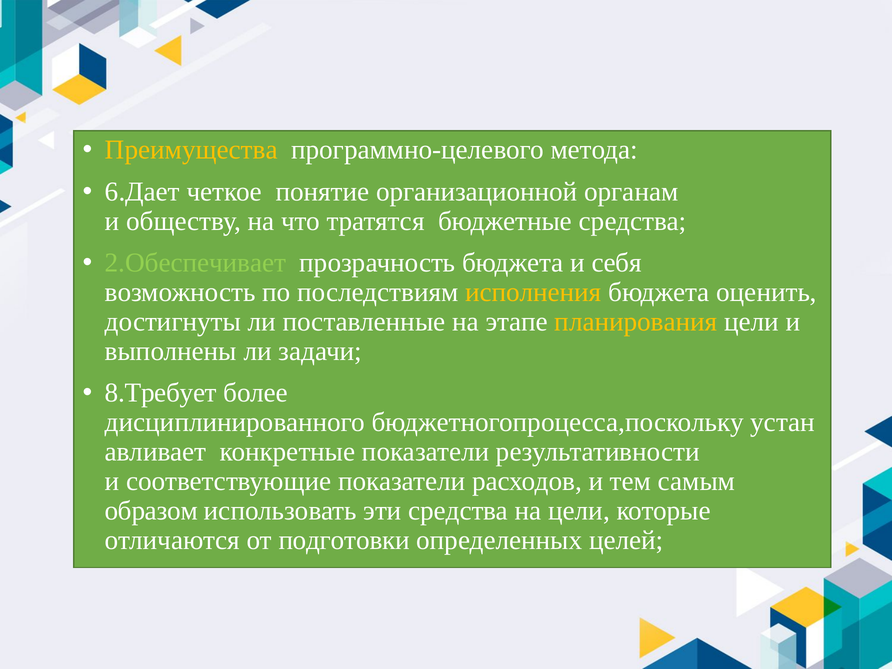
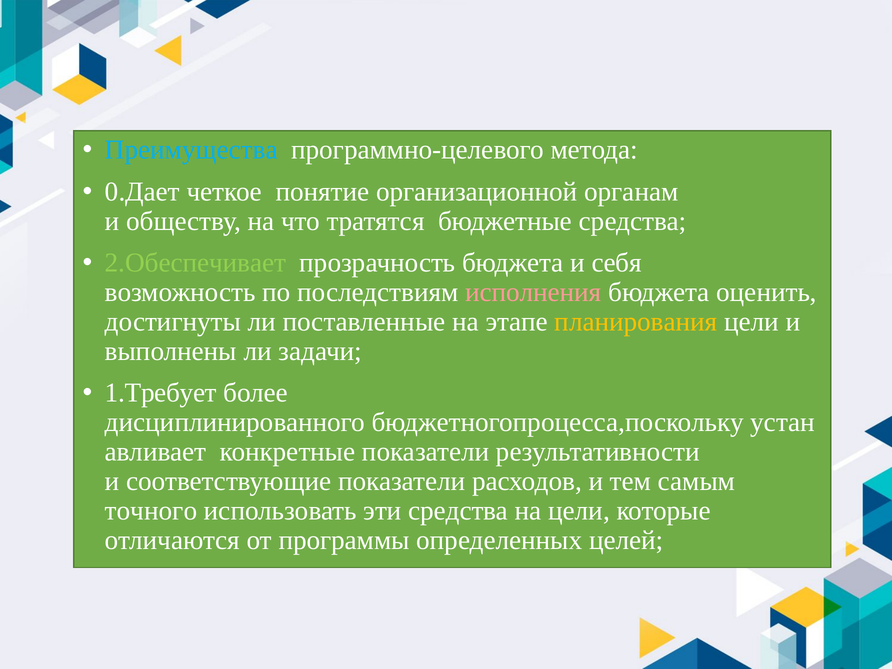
Преимущества colour: yellow -> light blue
6.Дает: 6.Дает -> 0.Дает
исполнения colour: yellow -> pink
8.Требует: 8.Требует -> 1.Требует
образом: образом -> точного
подготовки: подготовки -> программы
